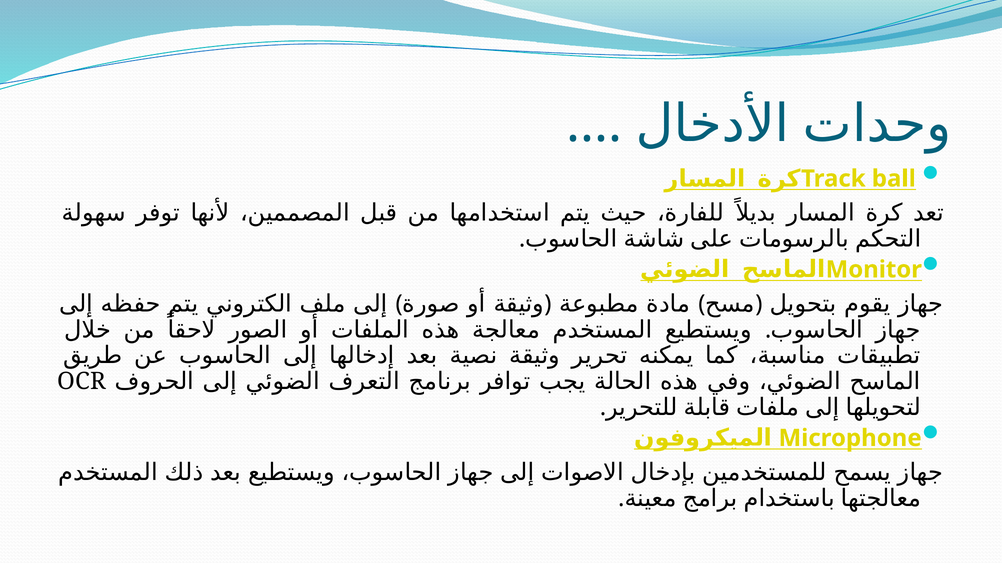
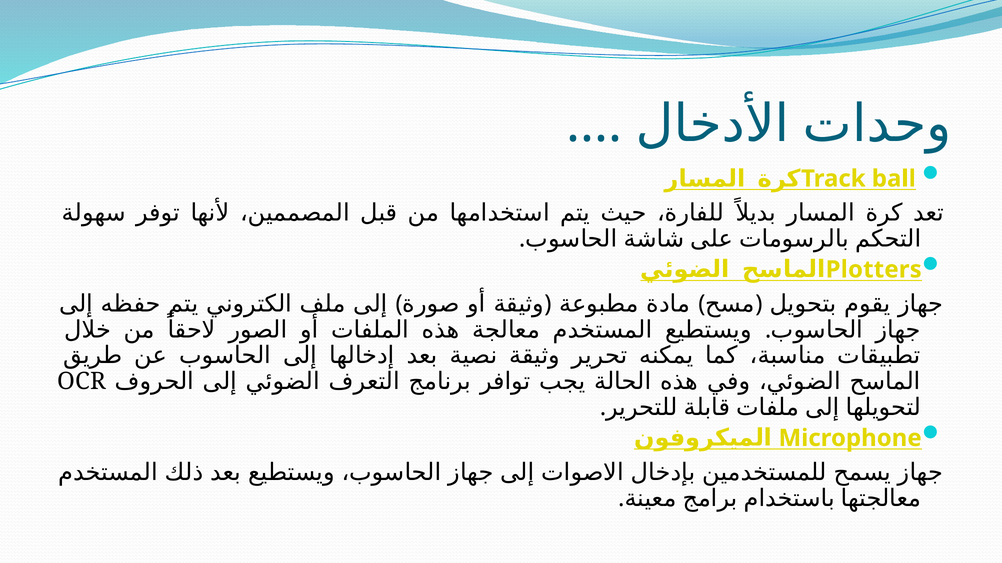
Monitor: Monitor -> Plotters
